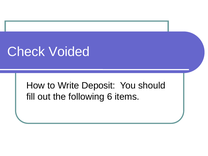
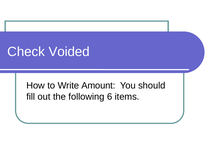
Deposit: Deposit -> Amount
